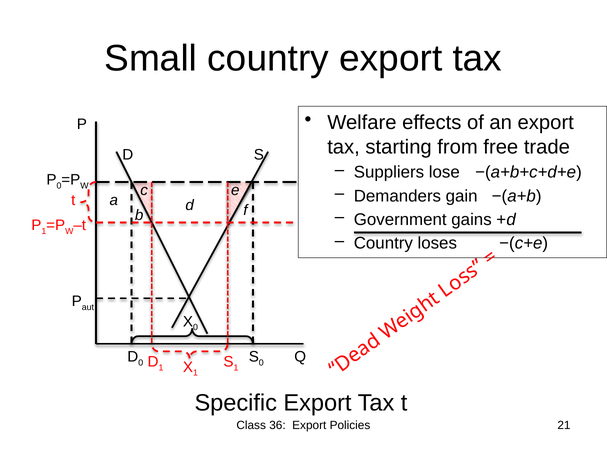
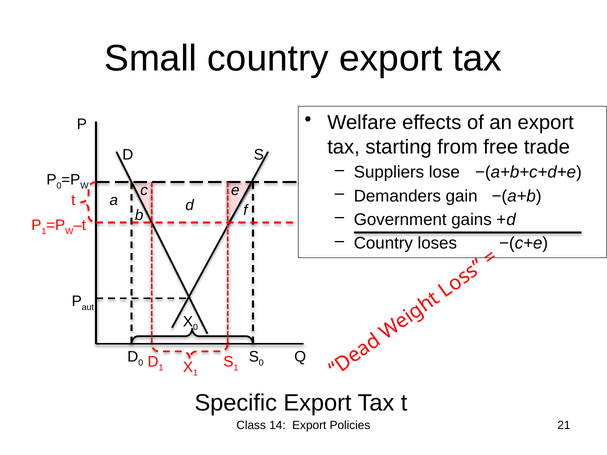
36: 36 -> 14
